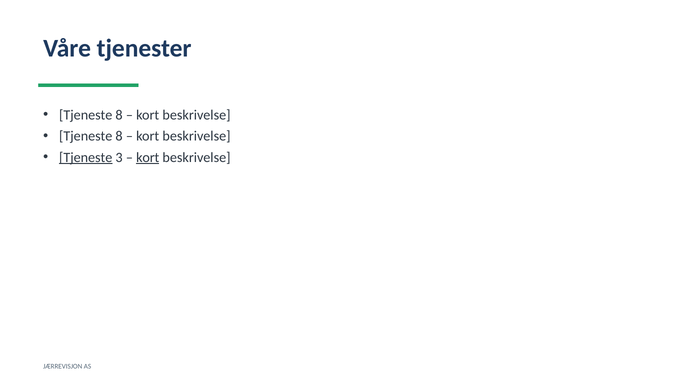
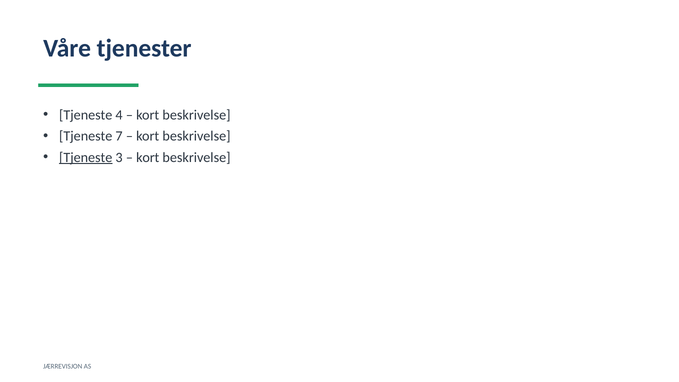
8 at (119, 115): 8 -> 4
8 at (119, 136): 8 -> 7
kort at (148, 157) underline: present -> none
